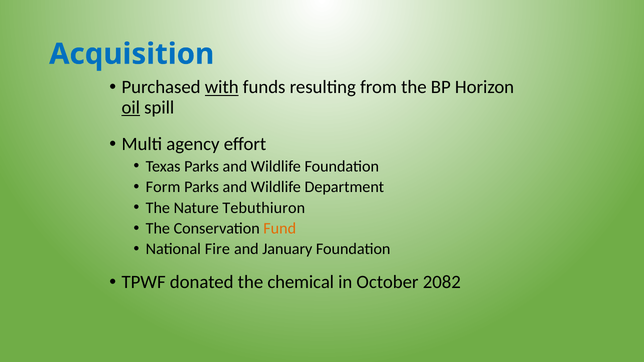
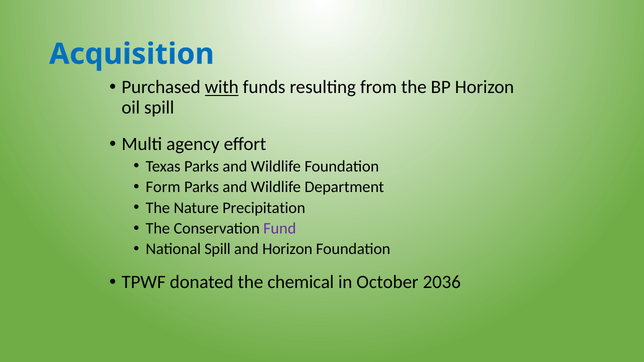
oil underline: present -> none
Tebuthiuron: Tebuthiuron -> Precipitation
Fund colour: orange -> purple
National Fire: Fire -> Spill
and January: January -> Horizon
2082: 2082 -> 2036
